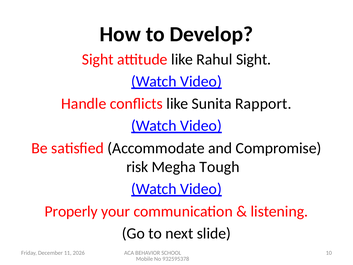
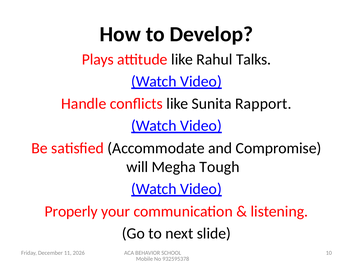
Sight at (98, 59): Sight -> Plays
Rahul Sight: Sight -> Talks
risk: risk -> will
